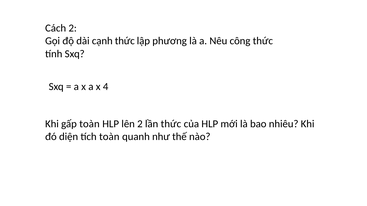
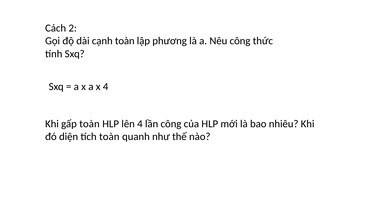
cạnh thức: thức -> toàn
lên 2: 2 -> 4
lần thức: thức -> công
